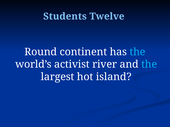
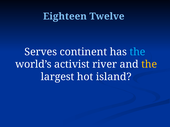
Students: Students -> Eighteen
Round: Round -> Serves
the at (149, 65) colour: light blue -> yellow
